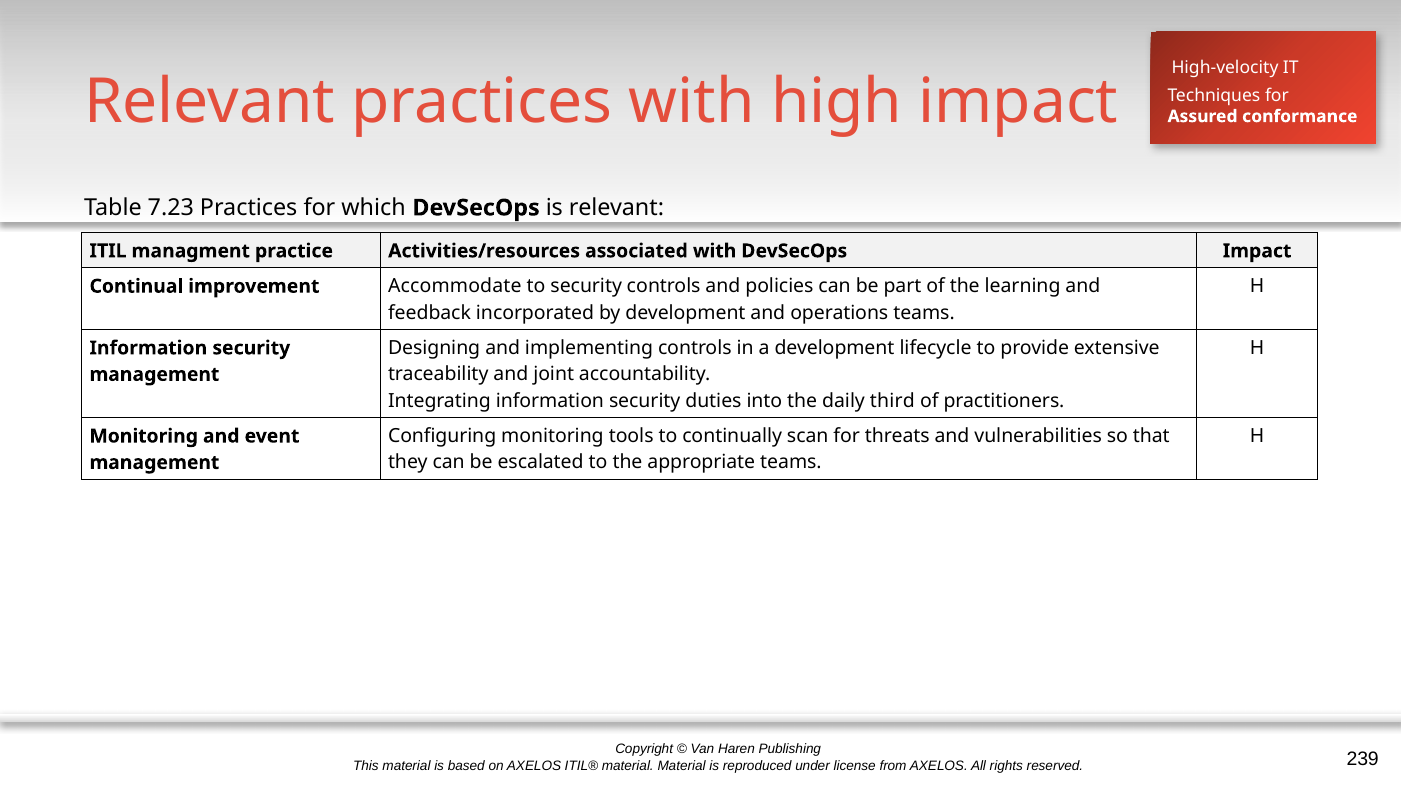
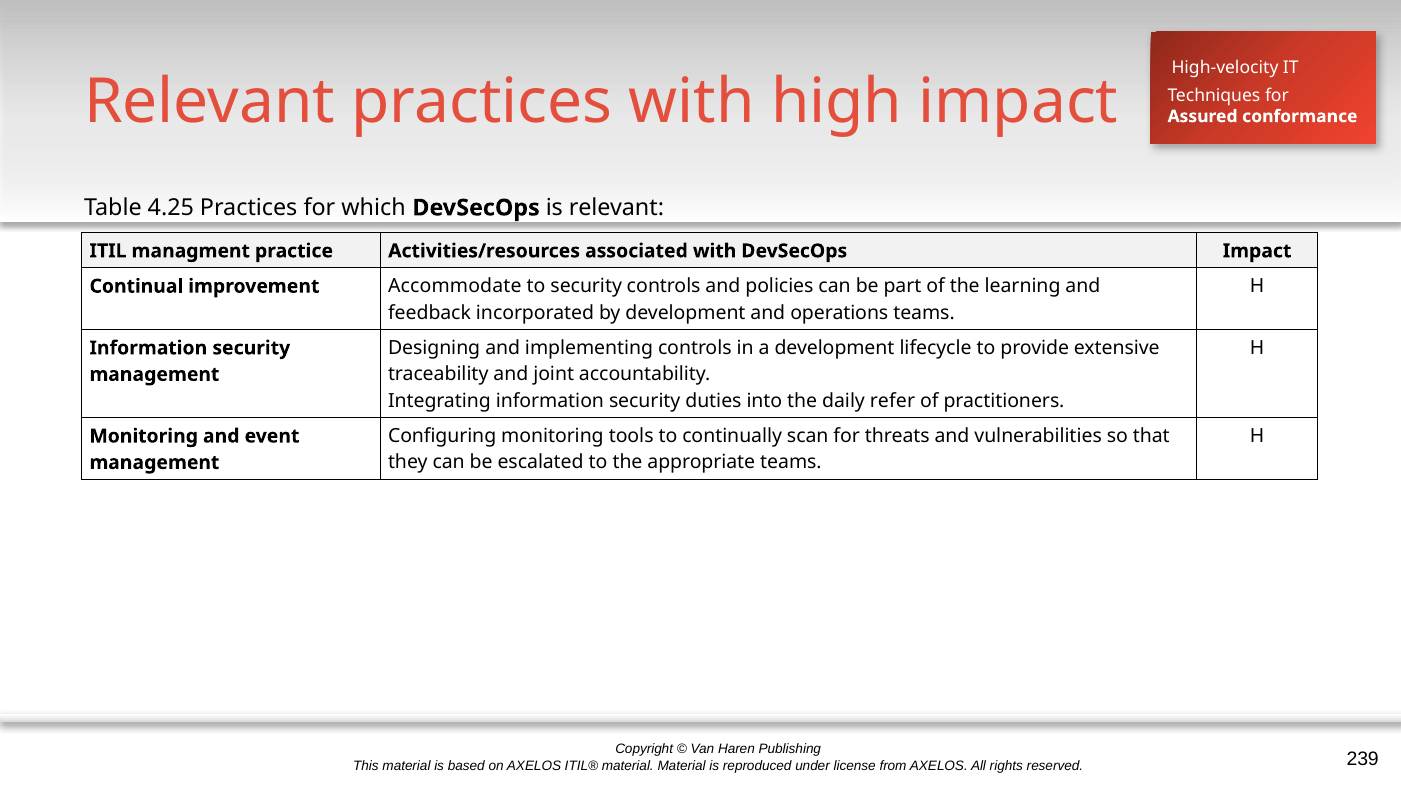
7.23: 7.23 -> 4.25
third: third -> refer
